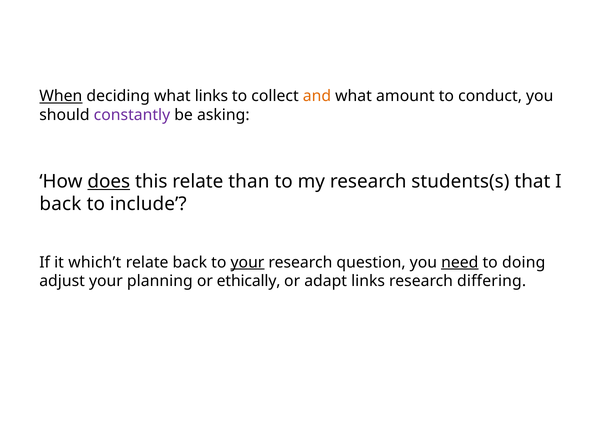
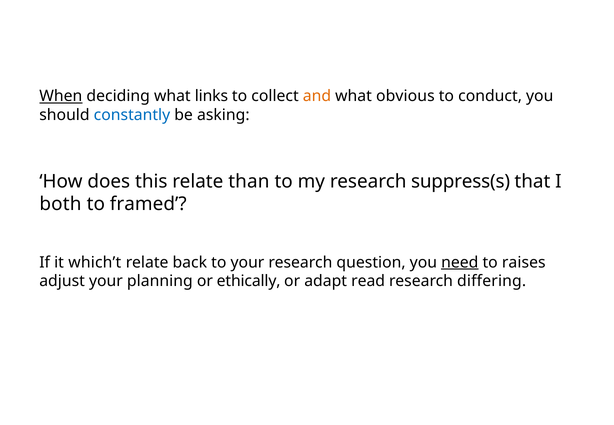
amount: amount -> obvious
constantly colour: purple -> blue
does underline: present -> none
students(s: students(s -> suppress(s
back at (60, 204): back -> both
include: include -> framed
your at (247, 262) underline: present -> none
doing: doing -> raises
adapt links: links -> read
